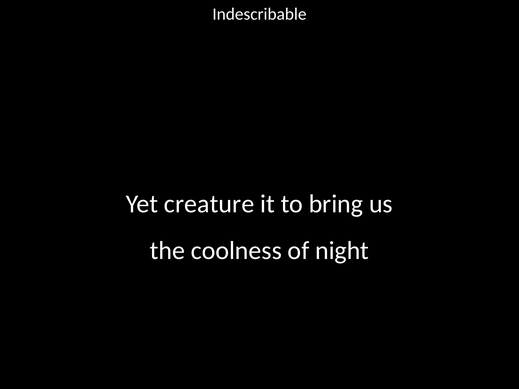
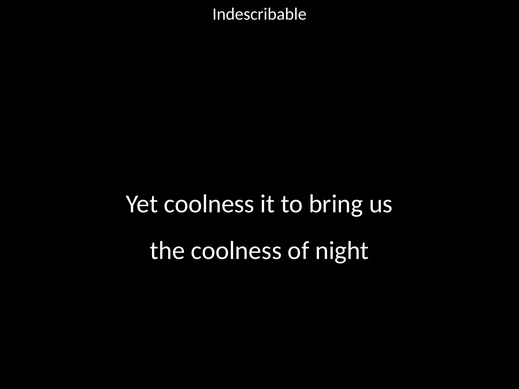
Yet creature: creature -> coolness
